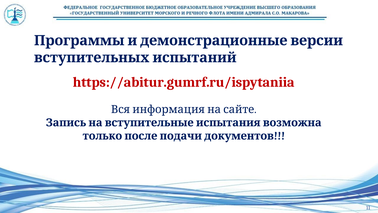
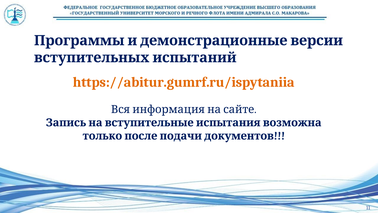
https://abitur.gumrf.ru/ispytaniia colour: red -> orange
